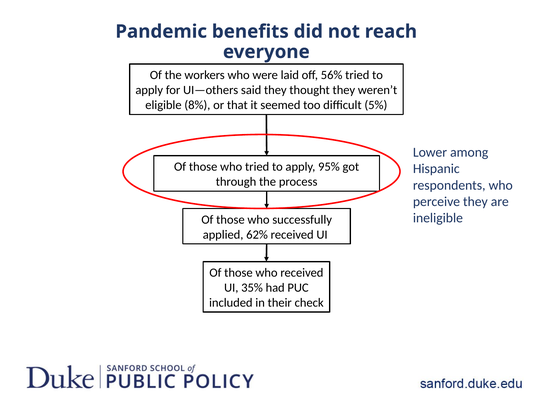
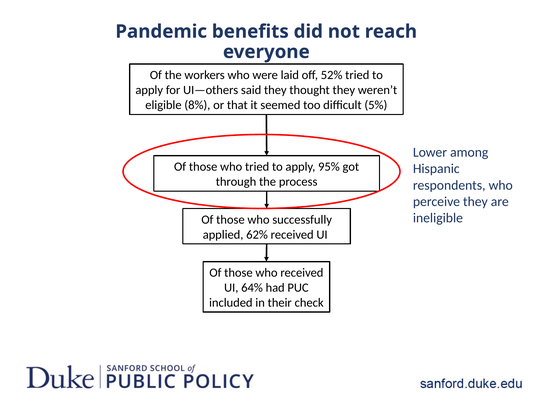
56%: 56% -> 52%
35%: 35% -> 64%
